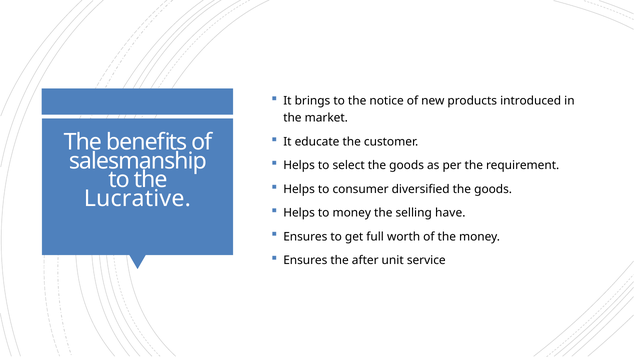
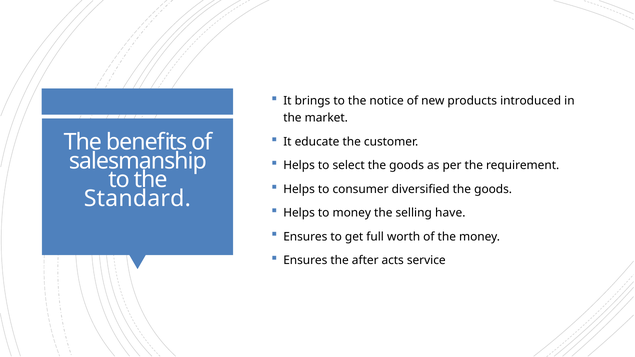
Lucrative: Lucrative -> Standard
unit: unit -> acts
